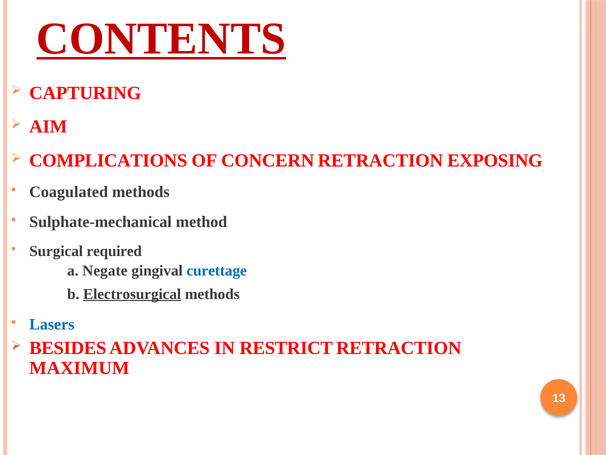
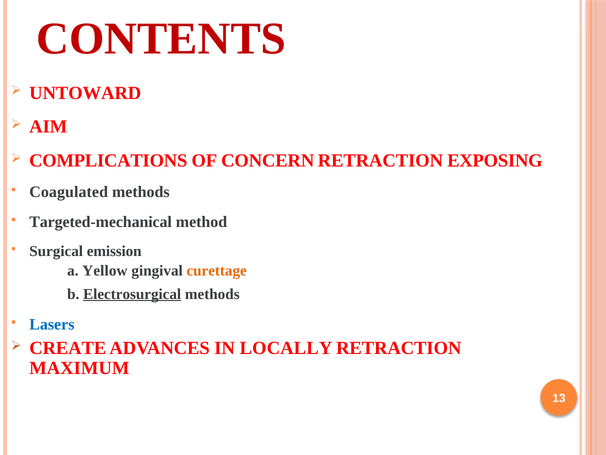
CONTENTS underline: present -> none
CAPTURING: CAPTURING -> UNTOWARD
Sulphate-mechanical: Sulphate-mechanical -> Targeted-mechanical
required: required -> emission
Negate: Negate -> Yellow
curettage colour: blue -> orange
BESIDES: BESIDES -> CREATE
RESTRICT: RESTRICT -> LOCALLY
